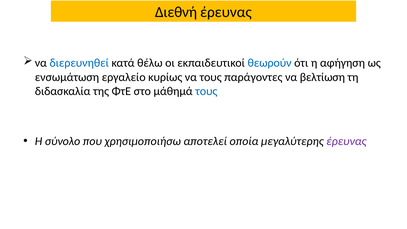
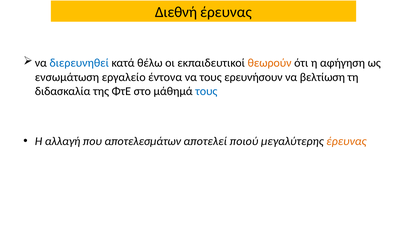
θεωρούν colour: blue -> orange
κυρίως: κυρίως -> έντονα
παράγοντες: παράγοντες -> ερευνήσουν
σύνολο: σύνολο -> αλλαγή
χρησιμοποιήσω: χρησιμοποιήσω -> αποτελεσμάτων
οποία: οποία -> ποιού
έρευνας at (346, 141) colour: purple -> orange
